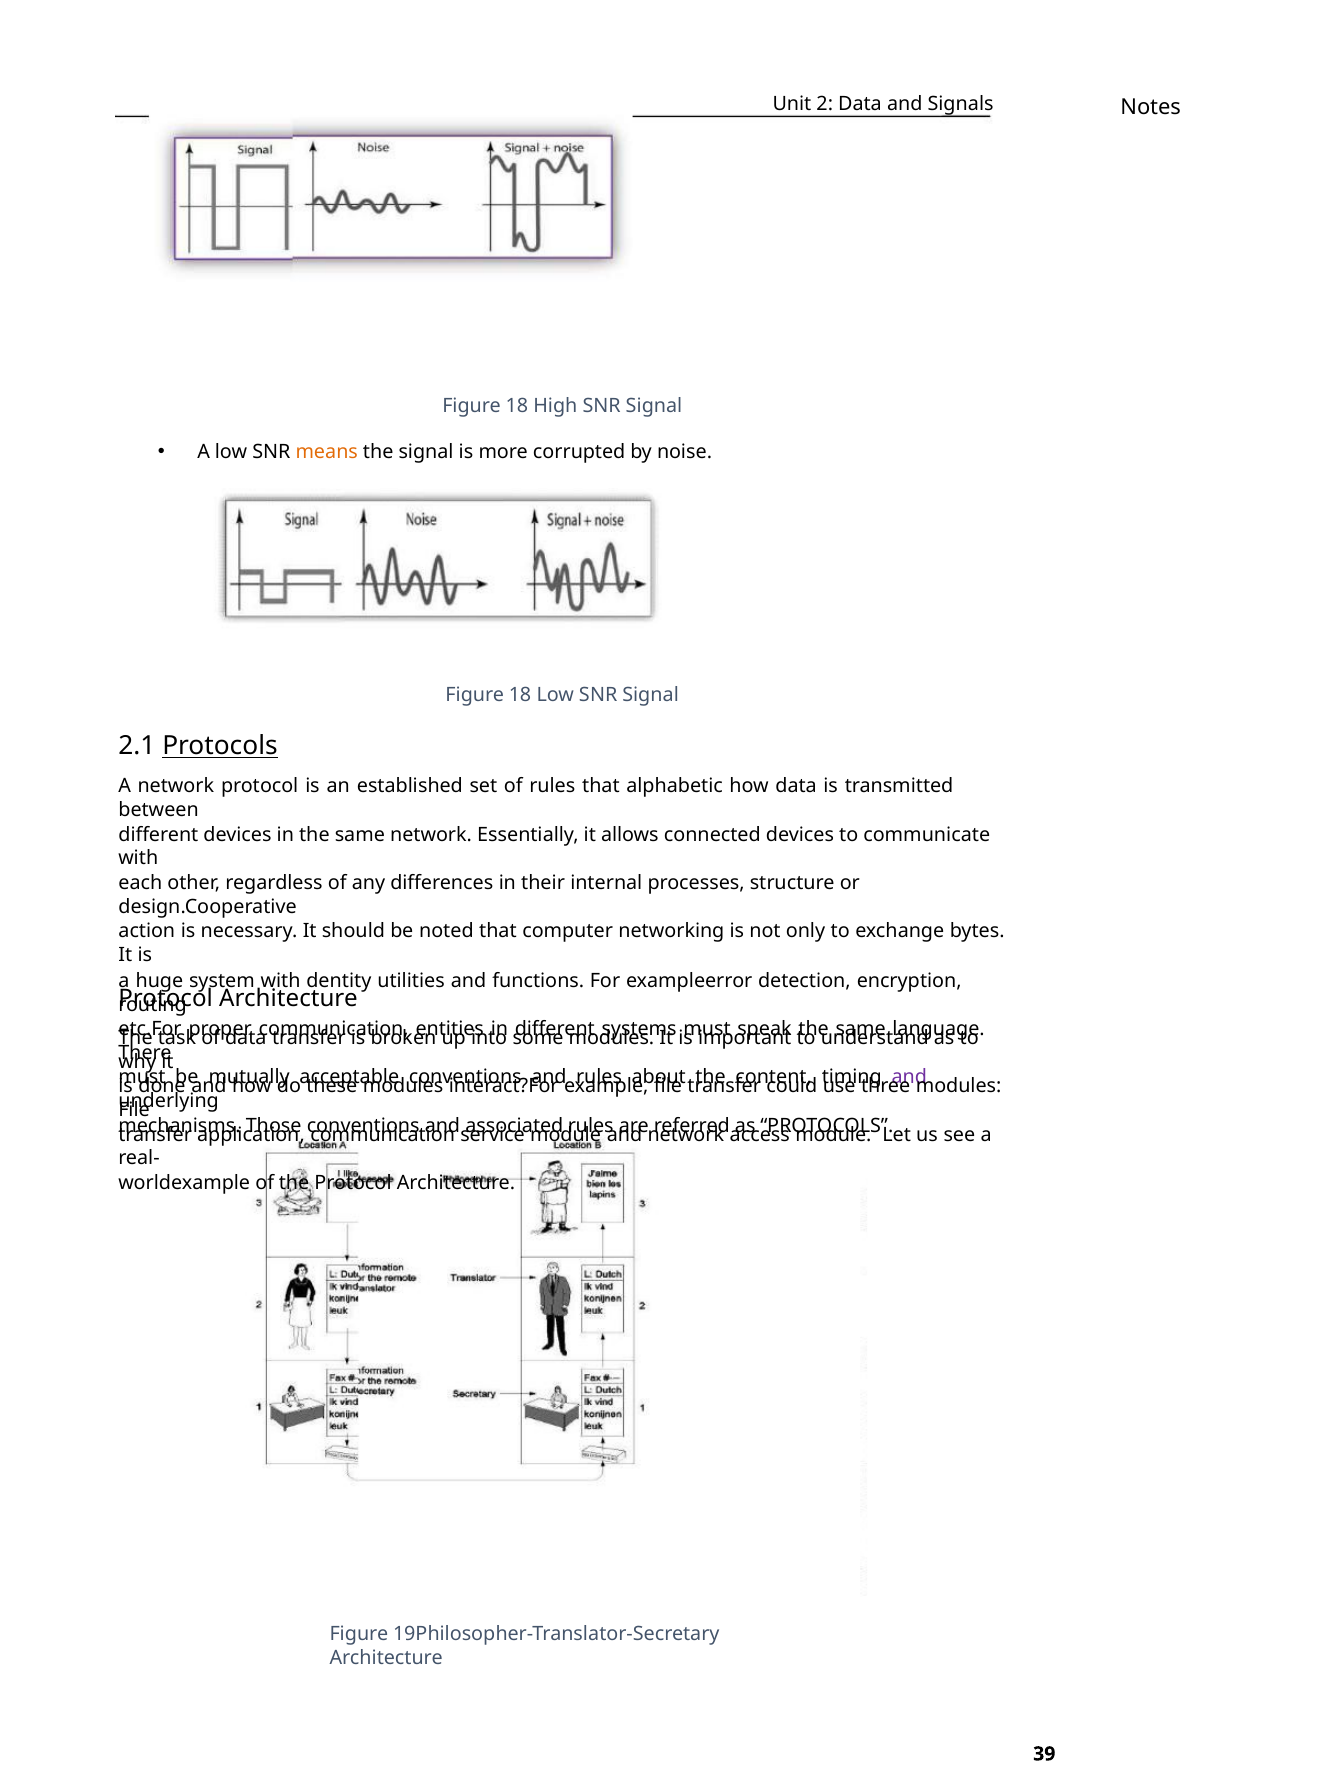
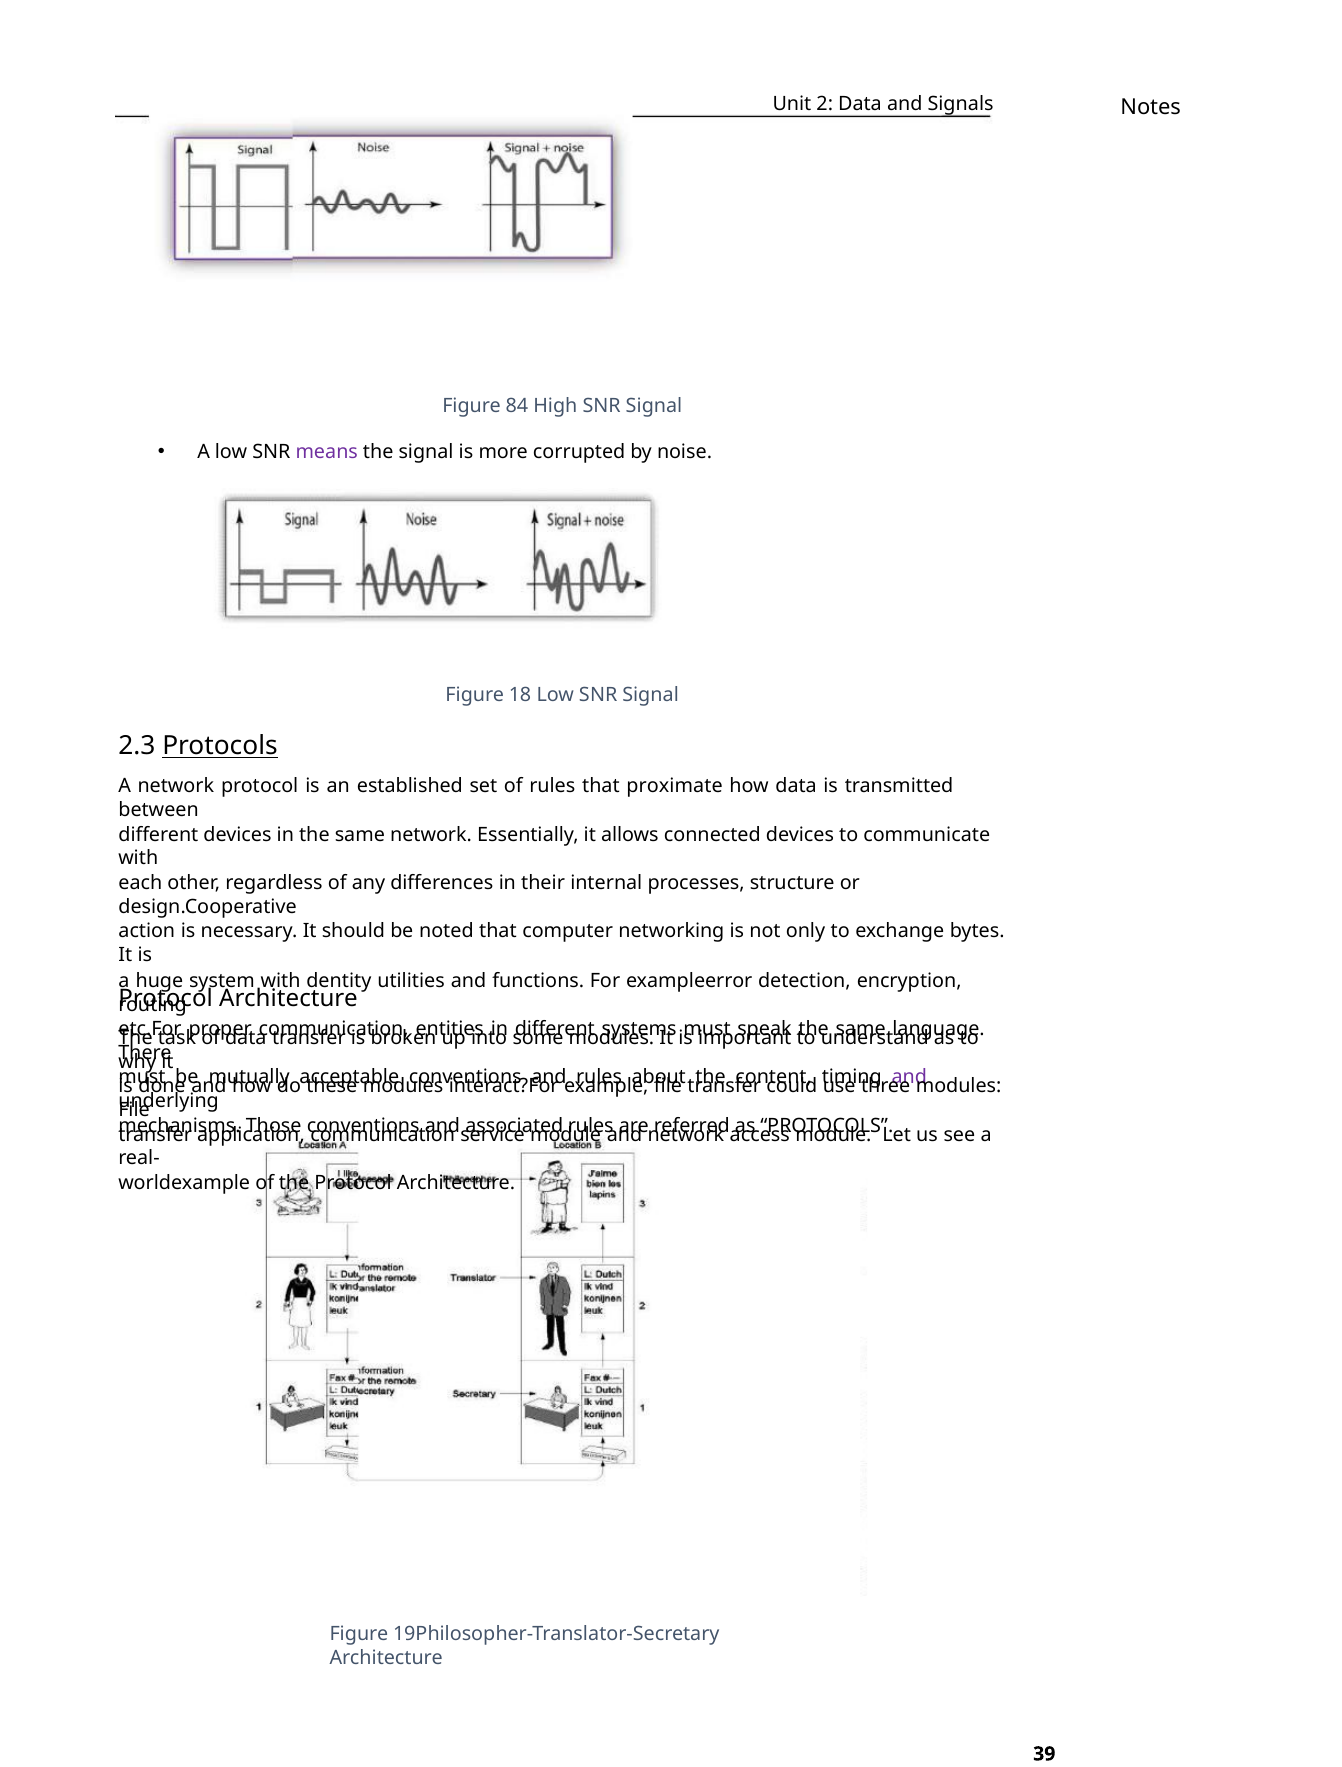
18 at (517, 406): 18 -> 84
means colour: orange -> purple
2.1: 2.1 -> 2.3
alphabetic: alphabetic -> proximate
